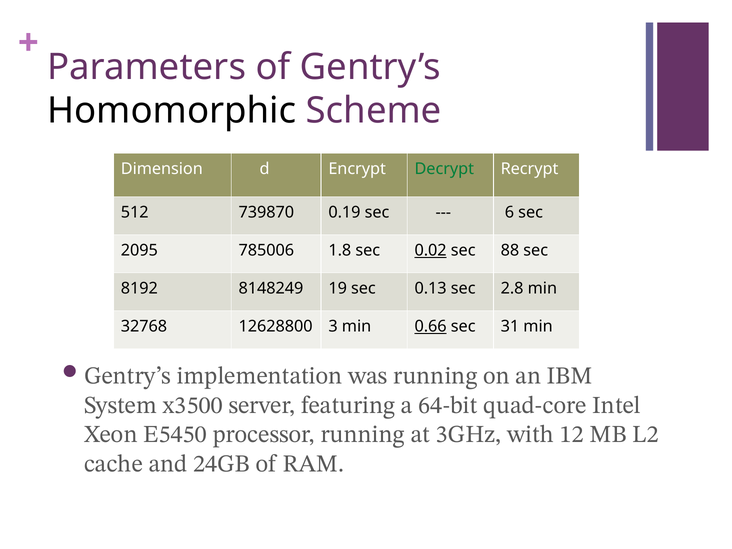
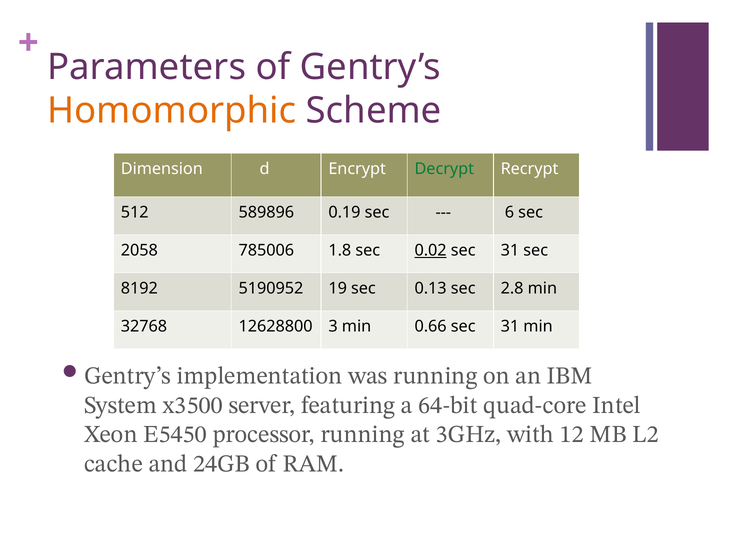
Homomorphic colour: black -> orange
739870: 739870 -> 589896
2095: 2095 -> 2058
88 at (510, 250): 88 -> 31
8148249: 8148249 -> 5190952
0.66 underline: present -> none
